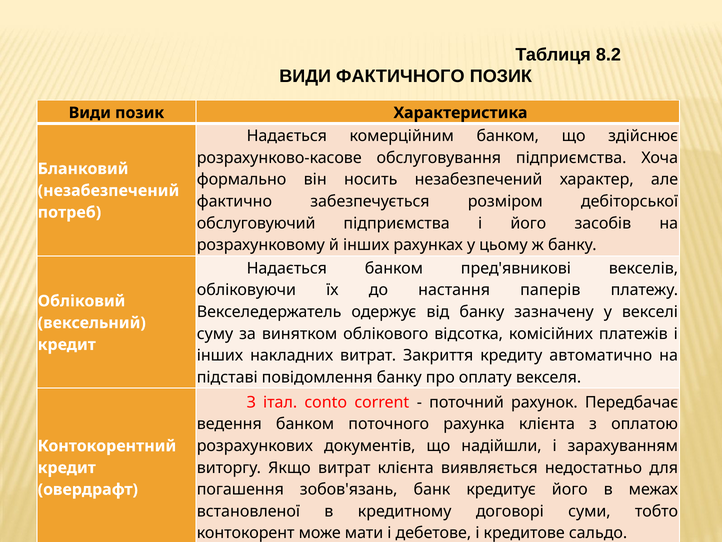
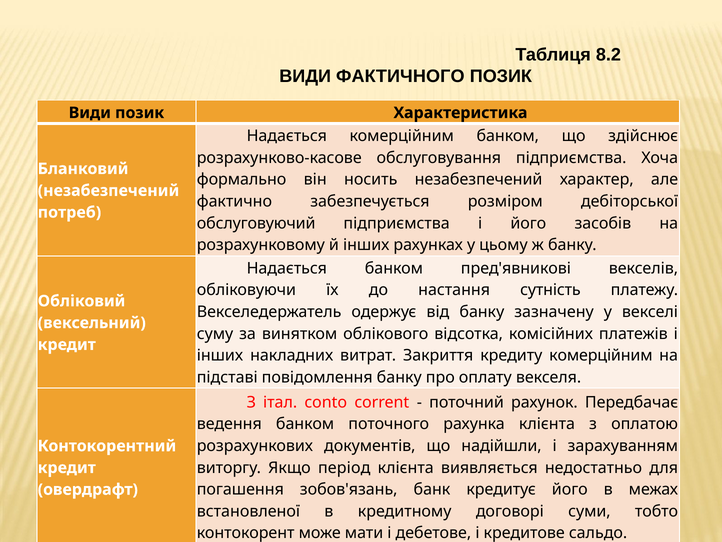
паперів: паперів -> сутність
кредиту автоматично: автоматично -> комерційним
Якщо витрат: витрат -> період
